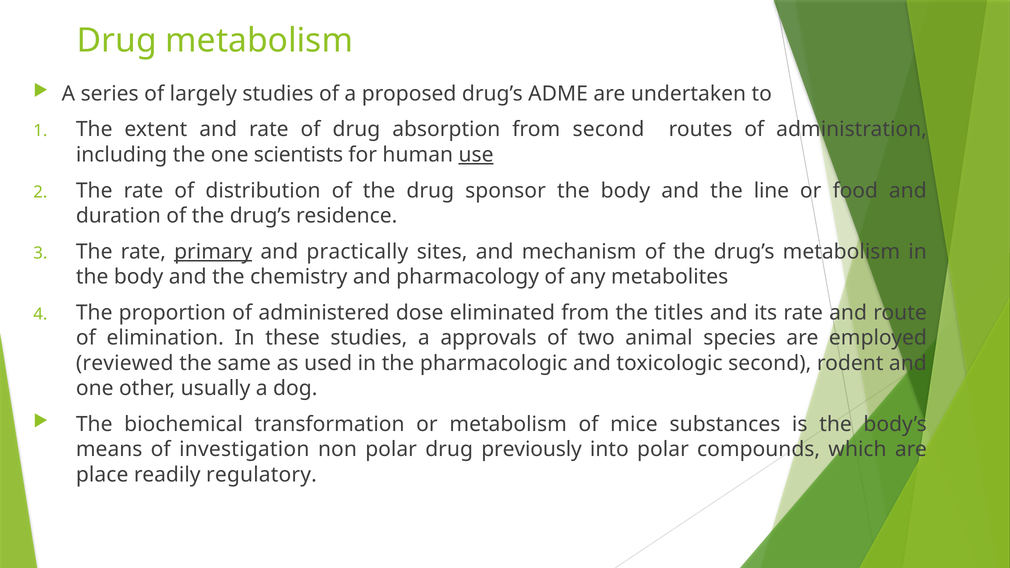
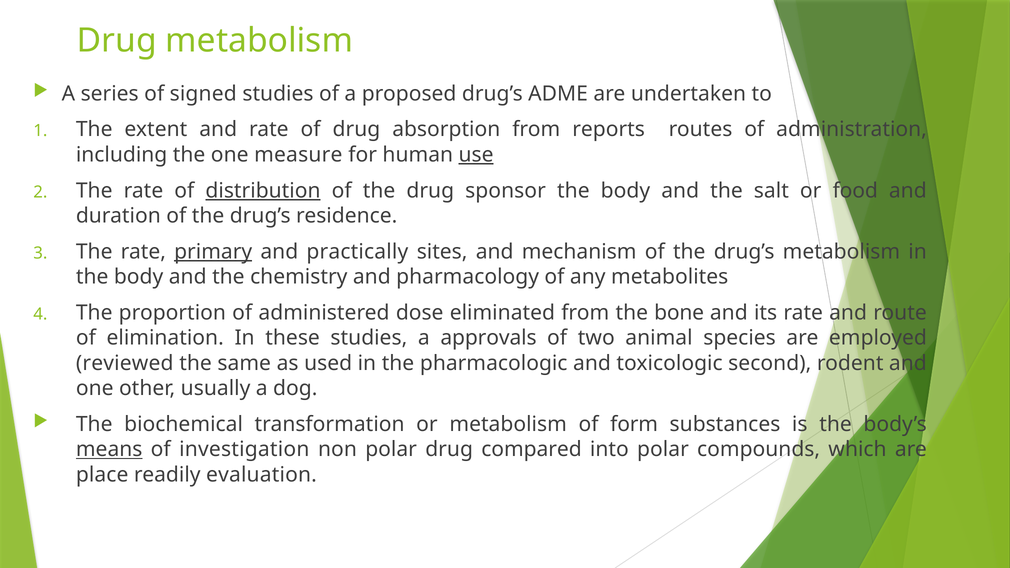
largely: largely -> signed
from second: second -> reports
scientists: scientists -> measure
distribution underline: none -> present
line: line -> salt
titles: titles -> bone
mice: mice -> form
means underline: none -> present
previously: previously -> compared
regulatory: regulatory -> evaluation
